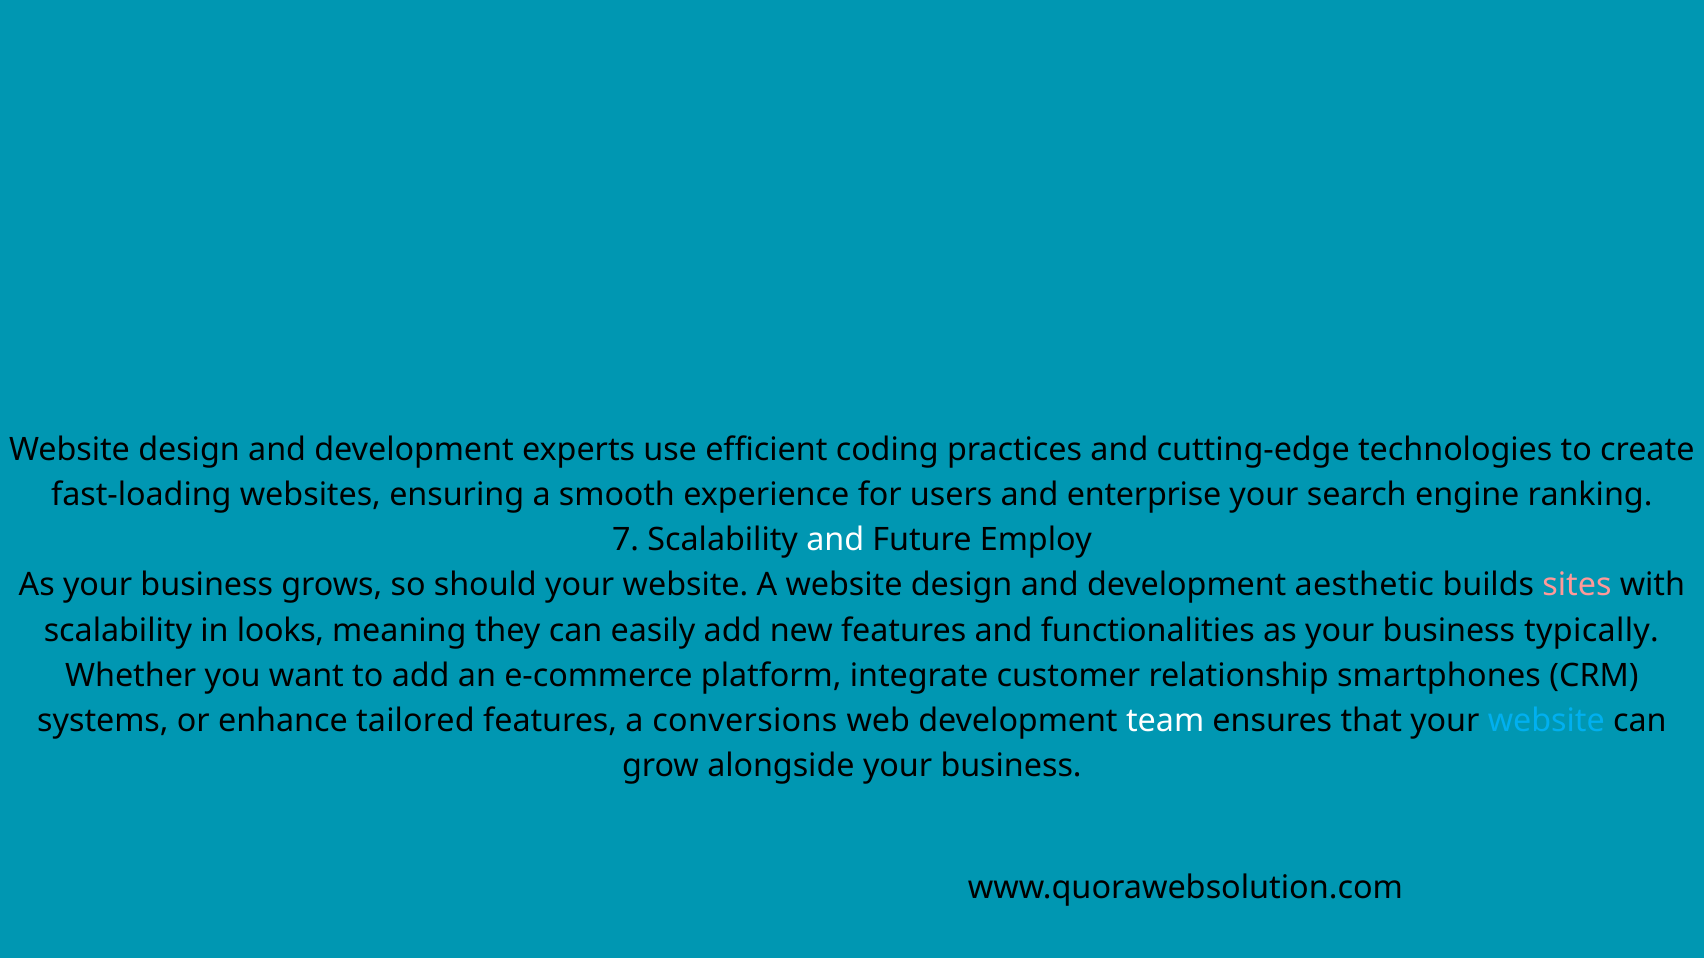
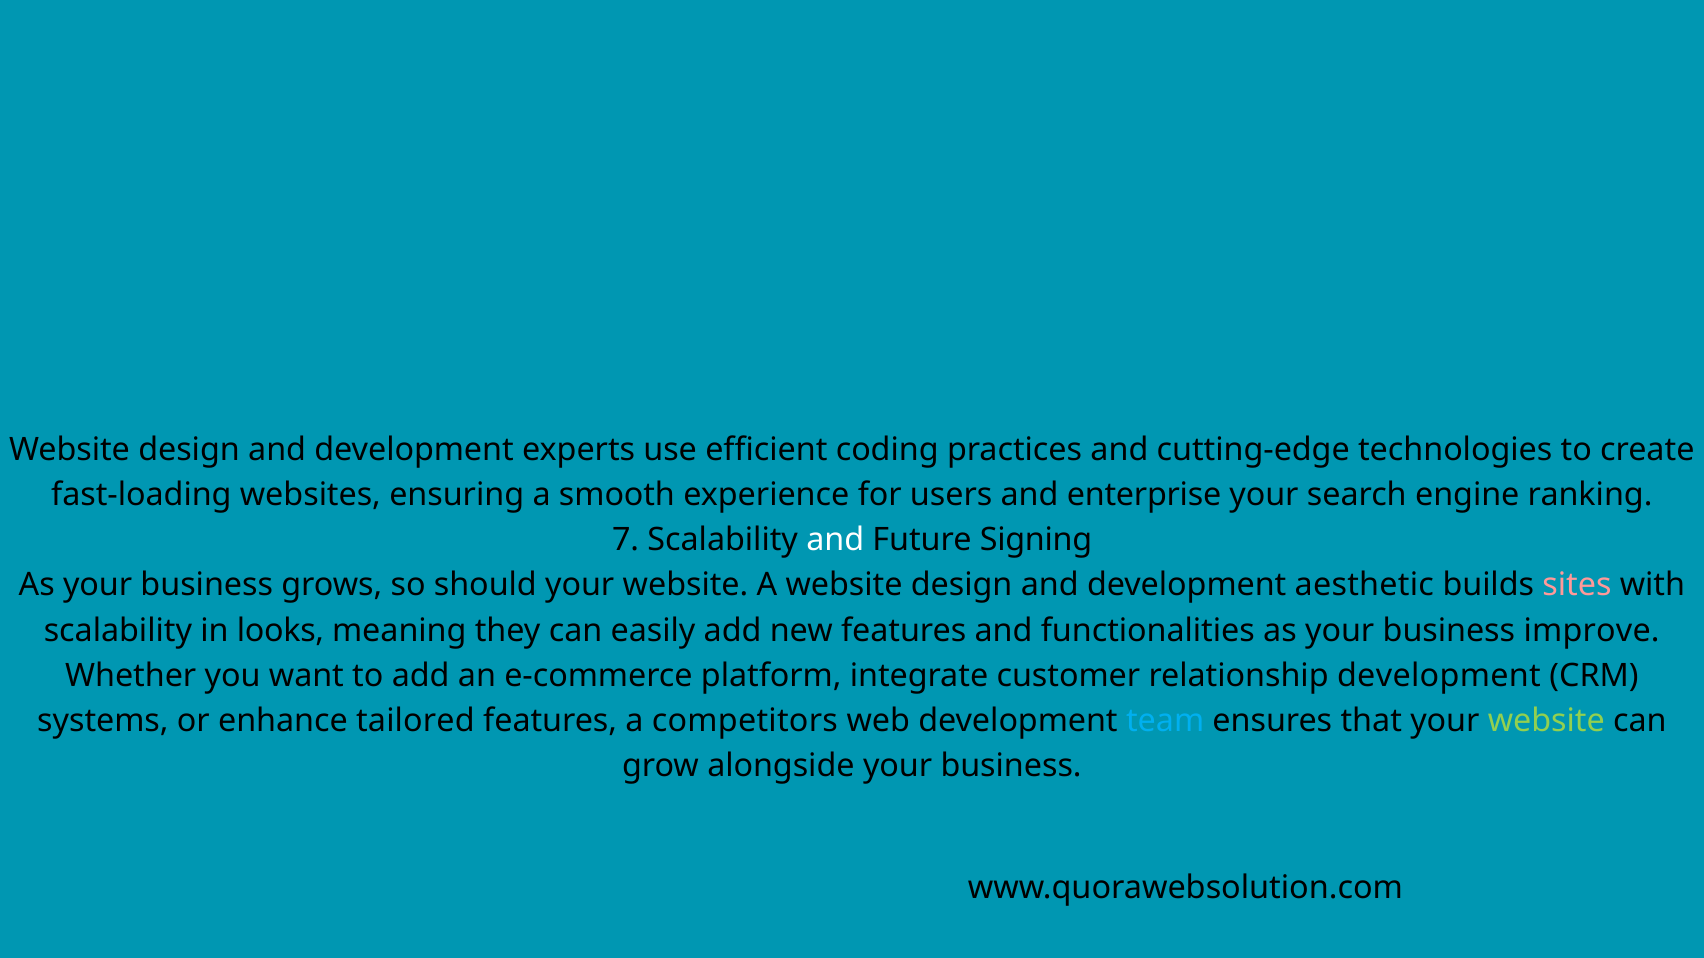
Employ: Employ -> Signing
typically: typically -> improve
relationship smartphones: smartphones -> development
conversions: conversions -> competitors
team colour: white -> light blue
website at (1546, 721) colour: light blue -> light green
